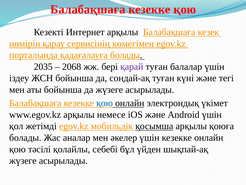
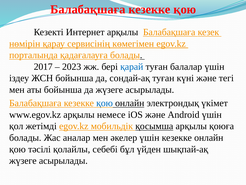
2035: 2035 -> 2017
2068: 2068 -> 2023
қарай colour: purple -> blue
